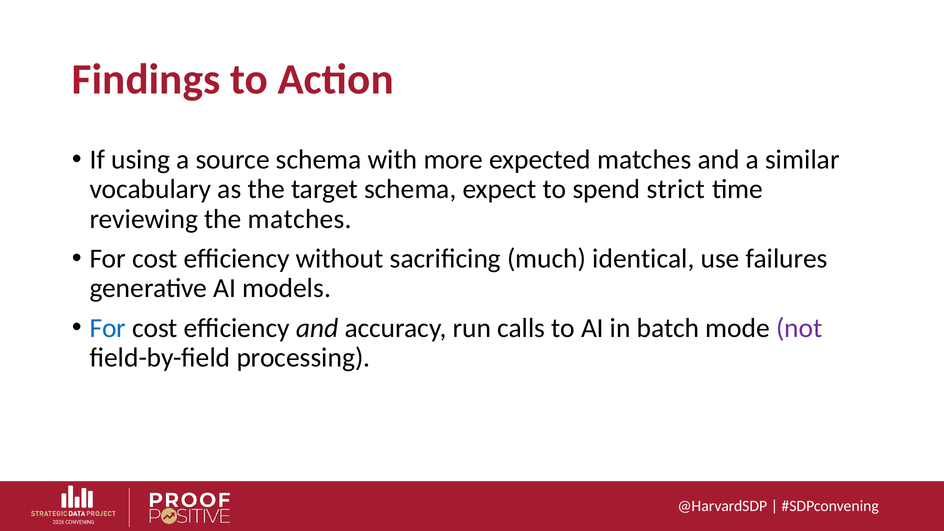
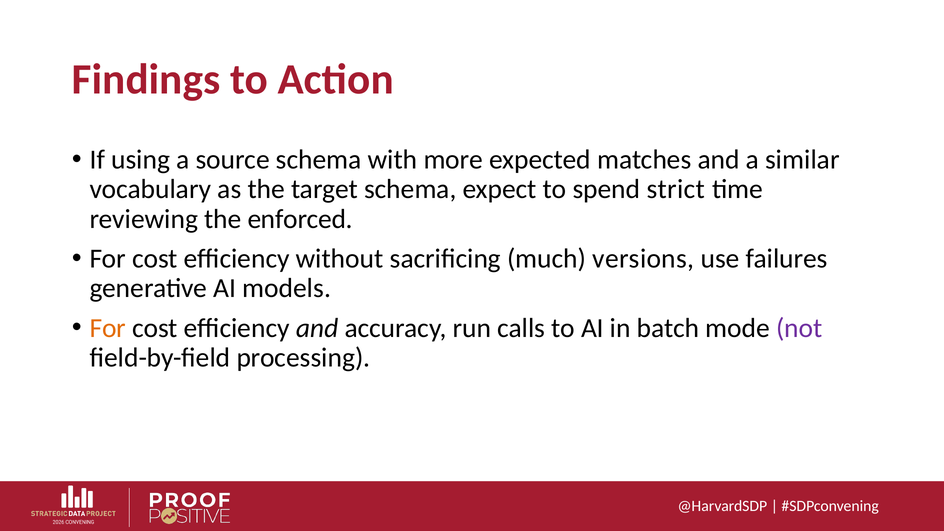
the matches: matches -> enforced
identical: identical -> versions
For at (108, 328) colour: blue -> orange
